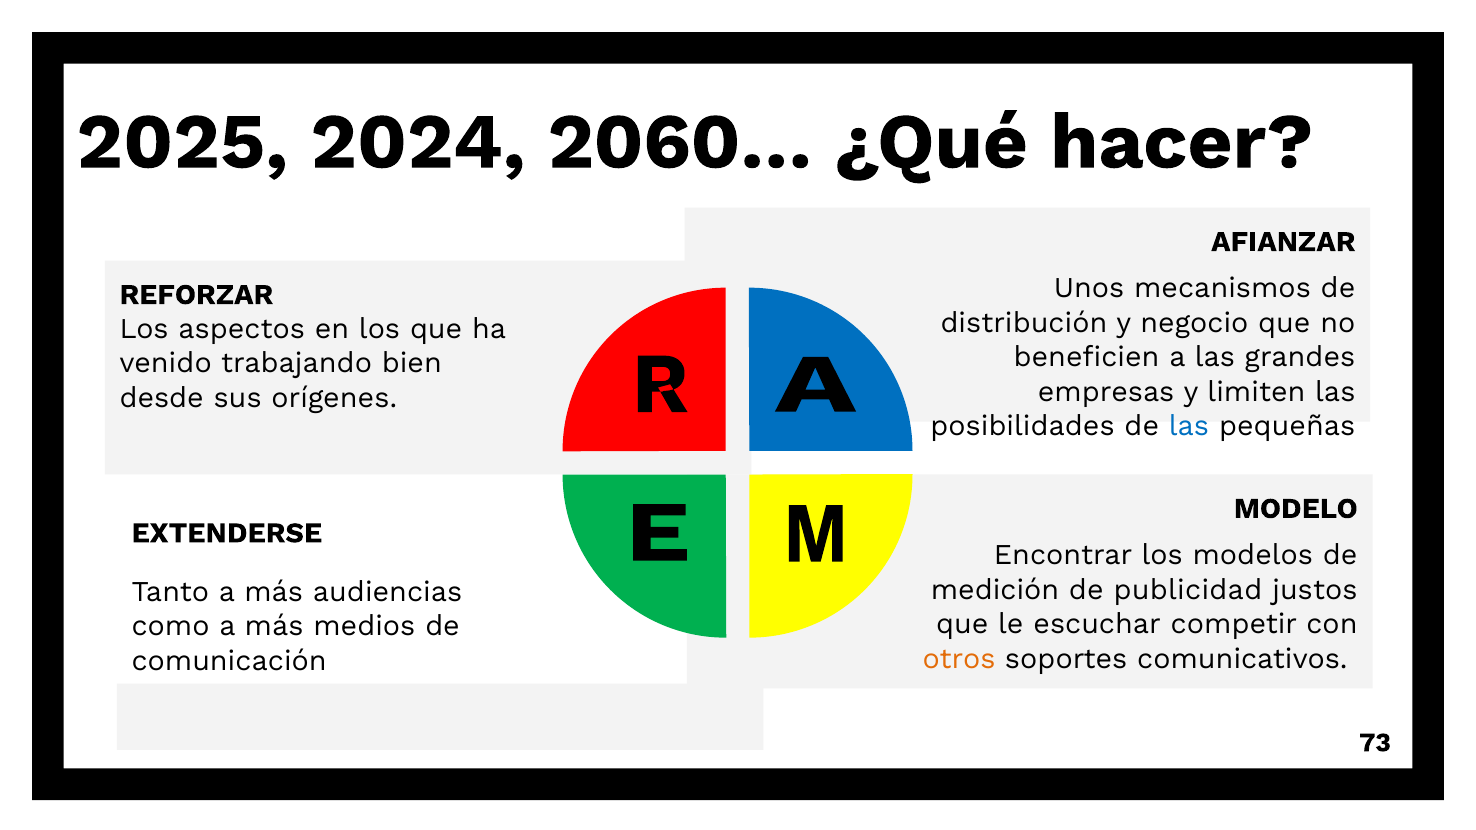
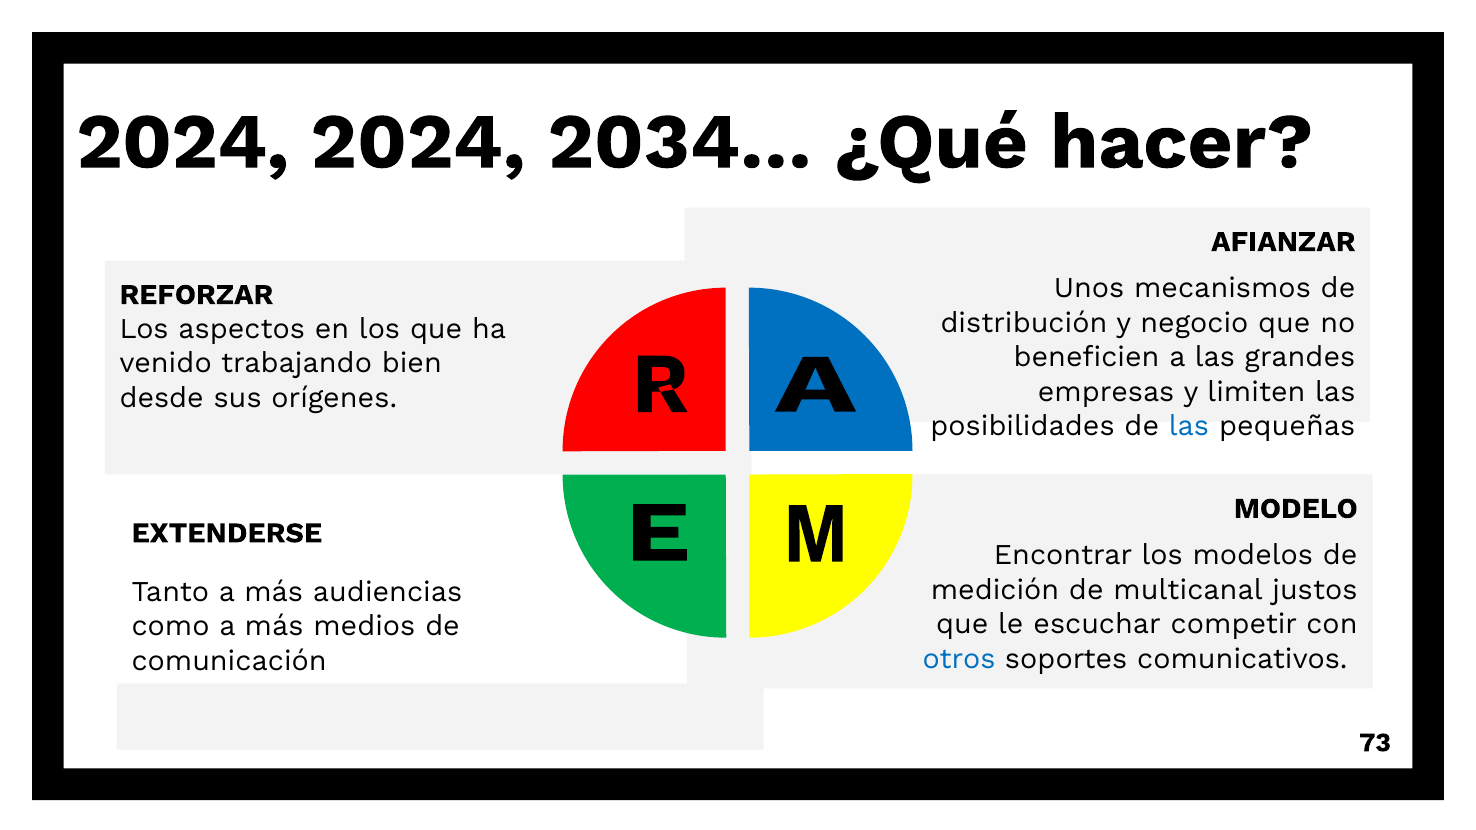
2025 at (182, 142): 2025 -> 2024
2060…: 2060… -> 2034…
publicidad: publicidad -> multicanal
otros colour: orange -> blue
